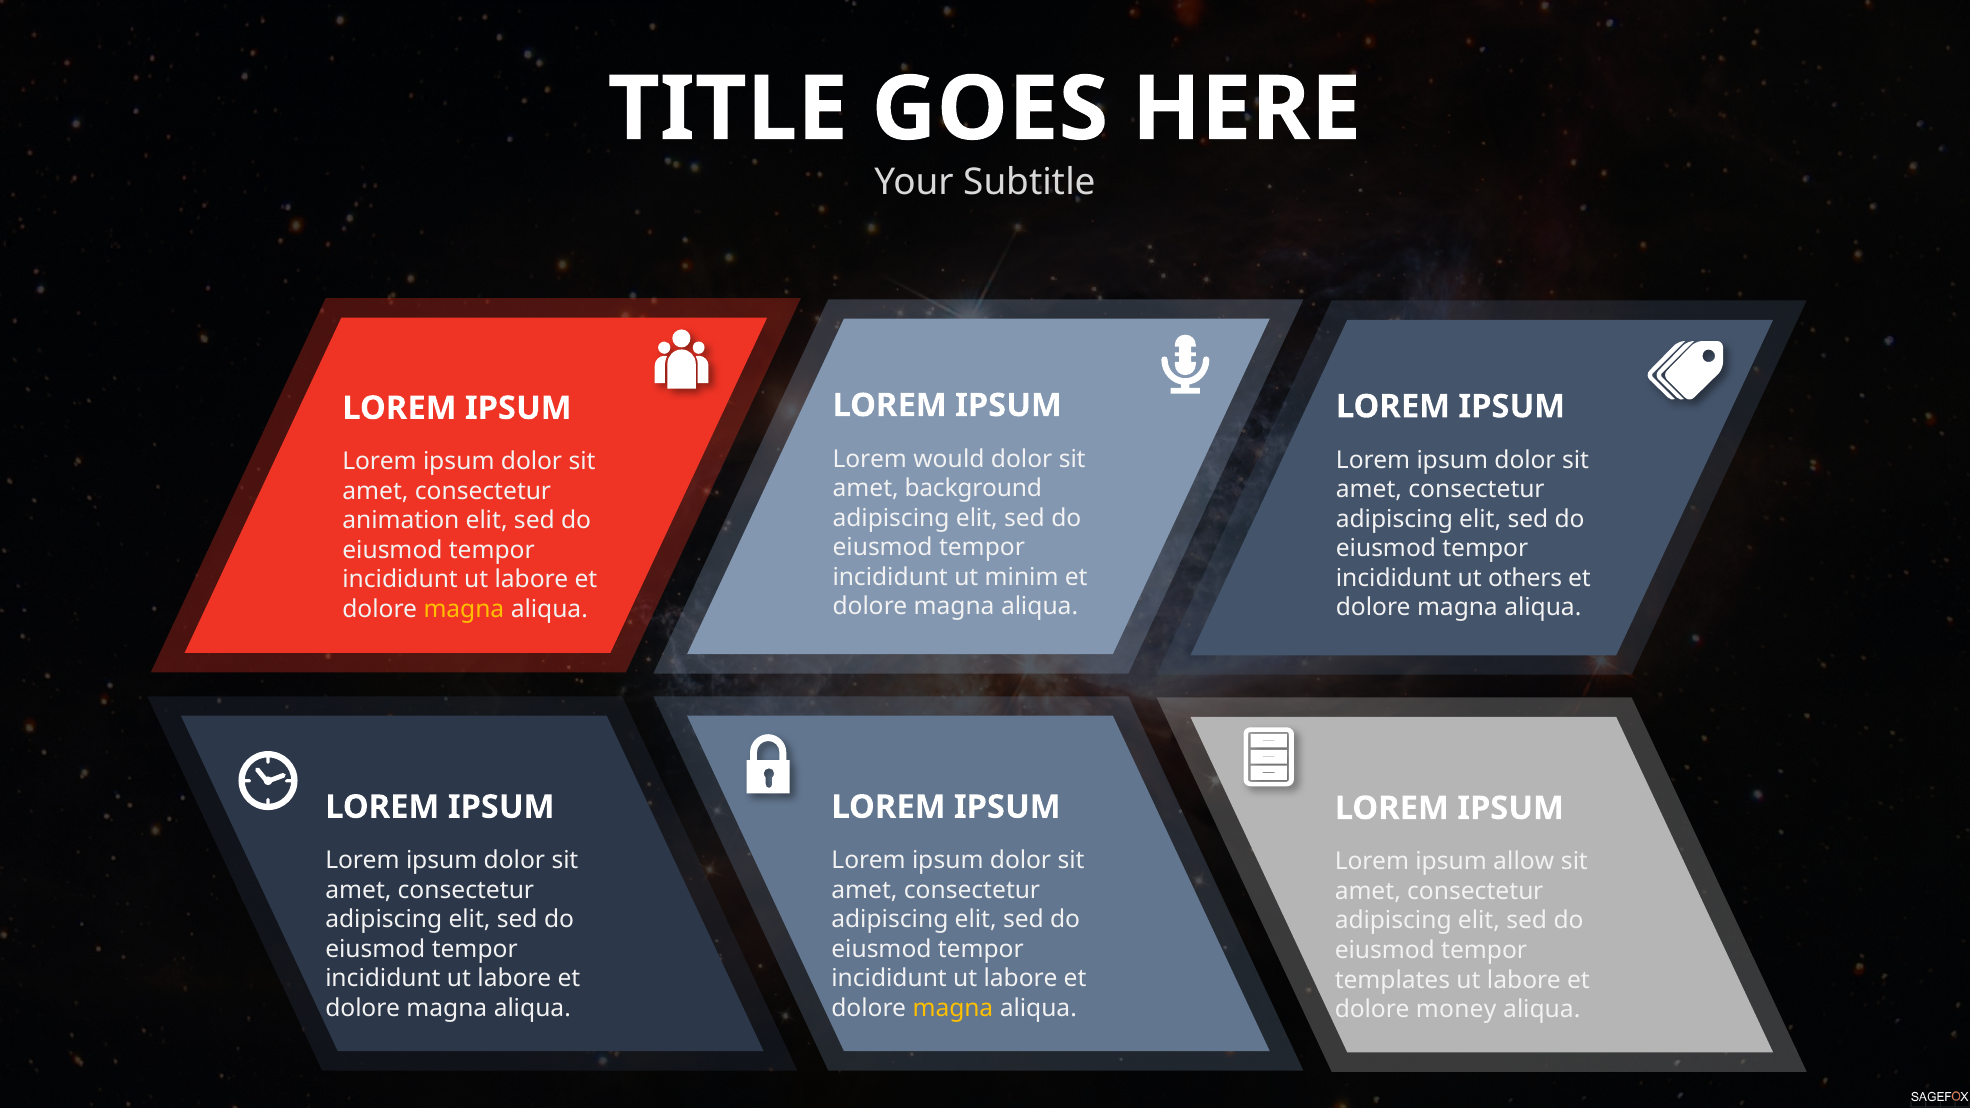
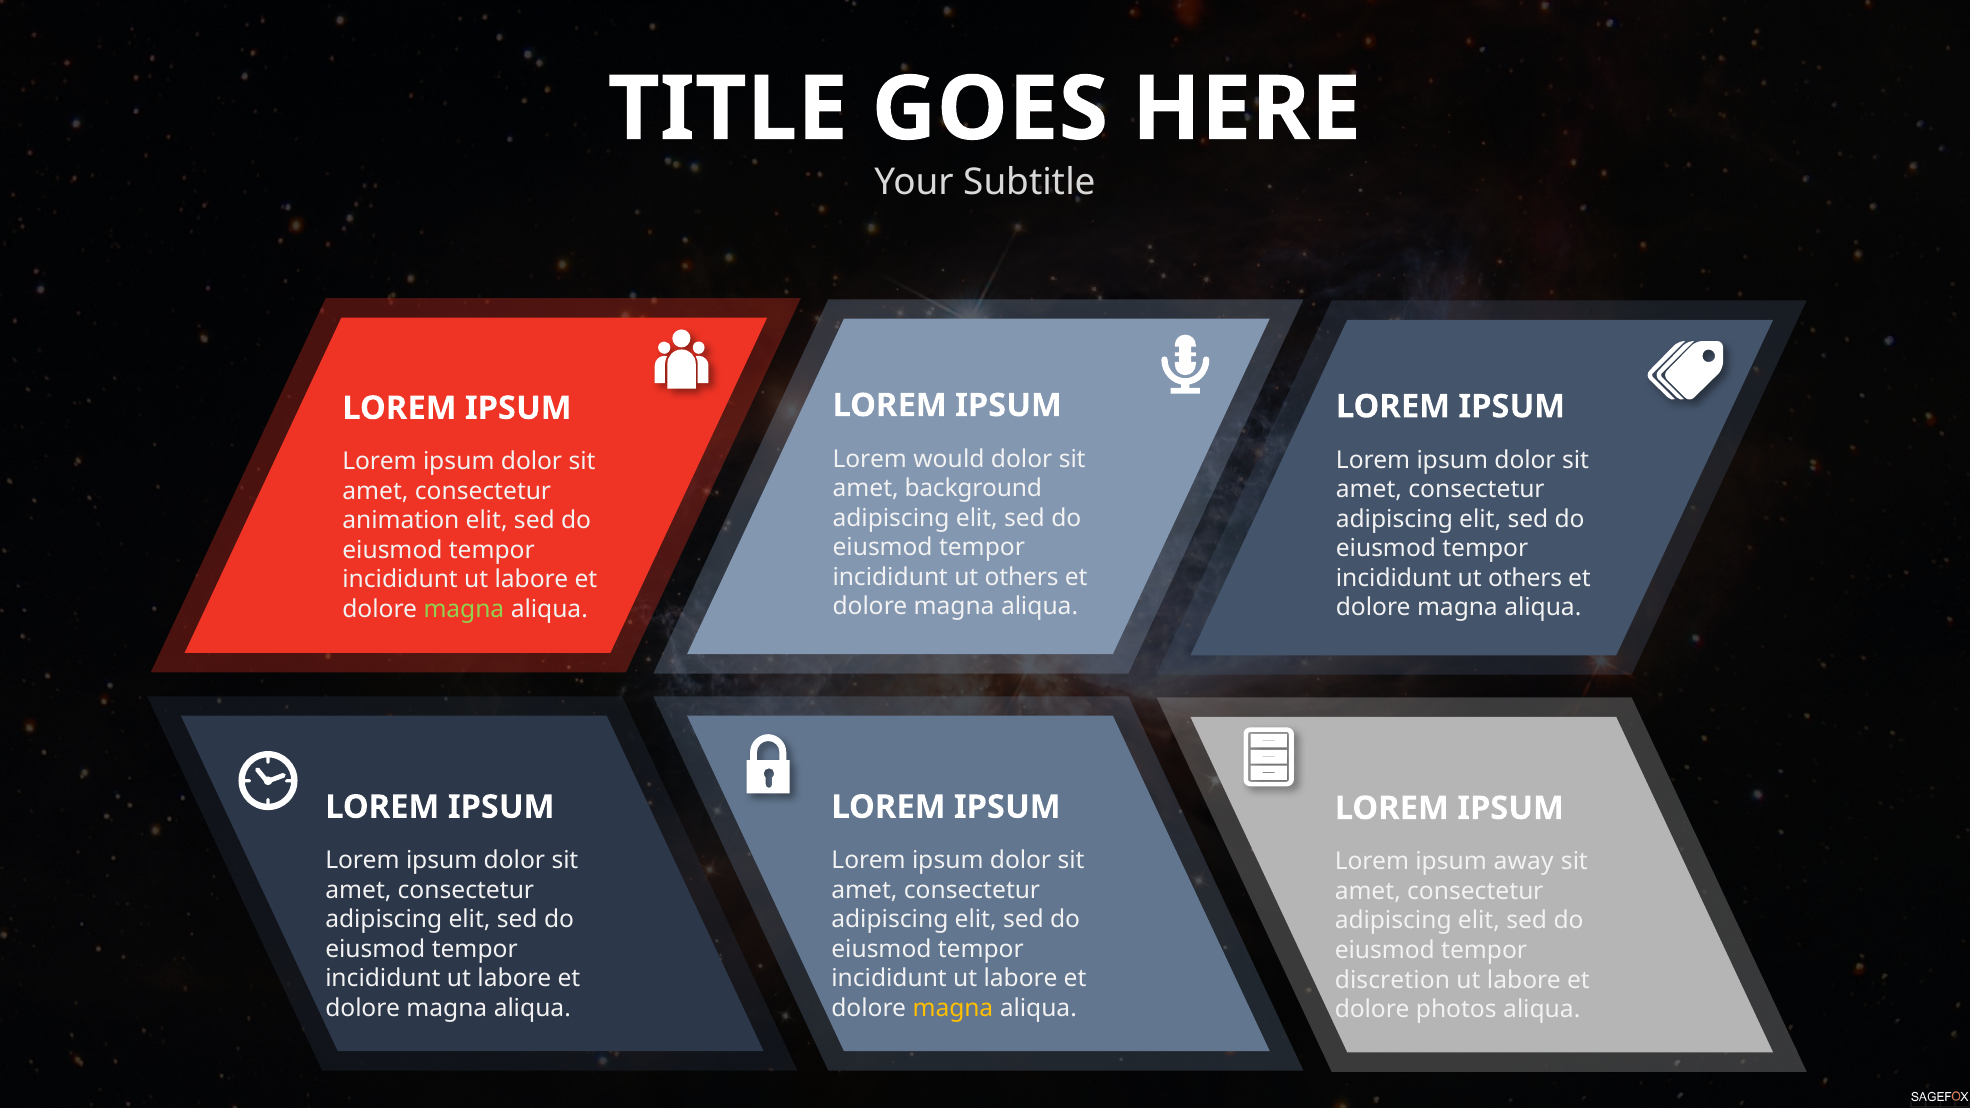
minim at (1022, 577): minim -> others
magna at (464, 609) colour: yellow -> light green
allow: allow -> away
templates: templates -> discretion
money: money -> photos
